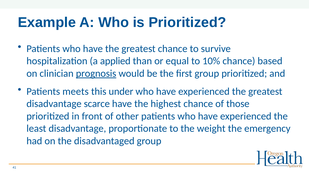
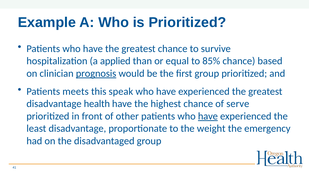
10%: 10% -> 85%
under: under -> speak
scarce: scarce -> health
those: those -> serve
have at (208, 116) underline: none -> present
